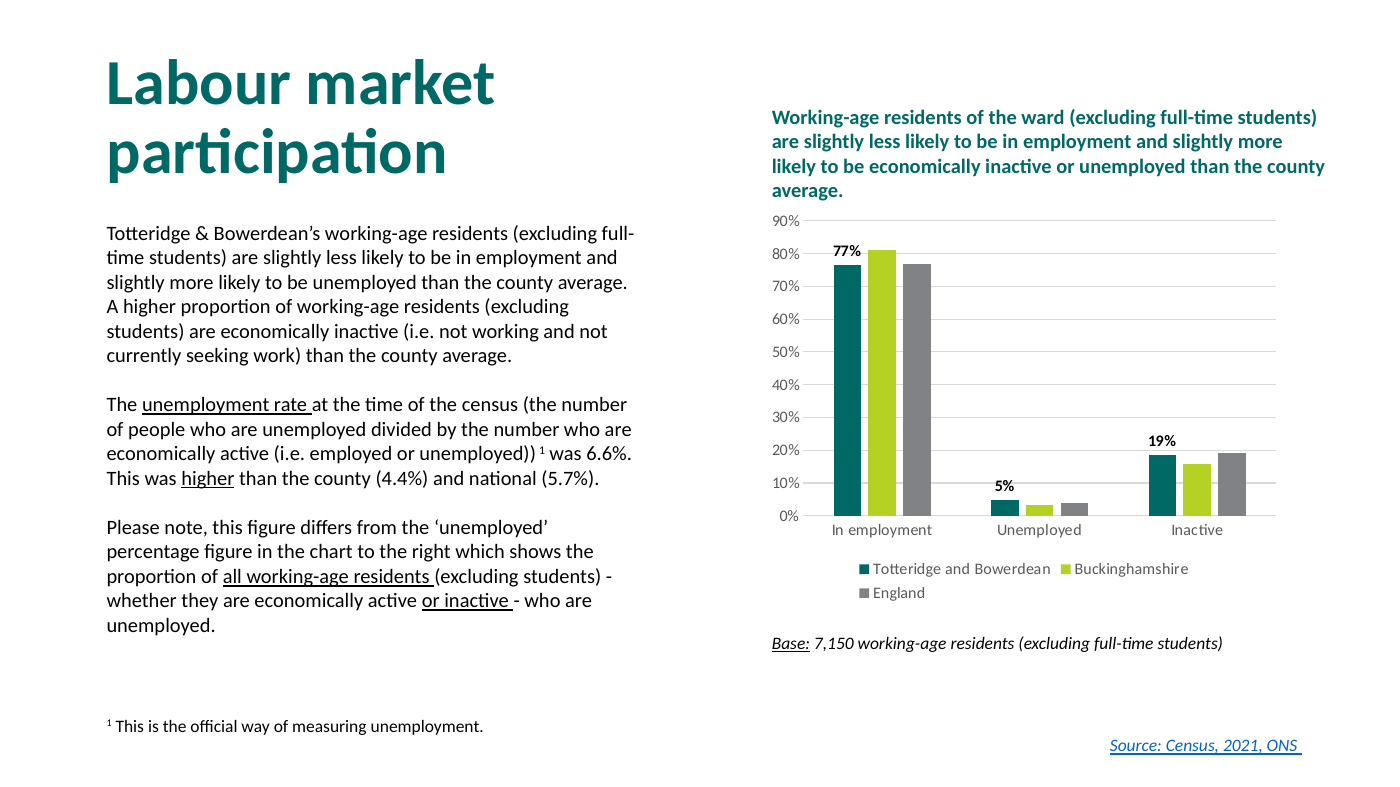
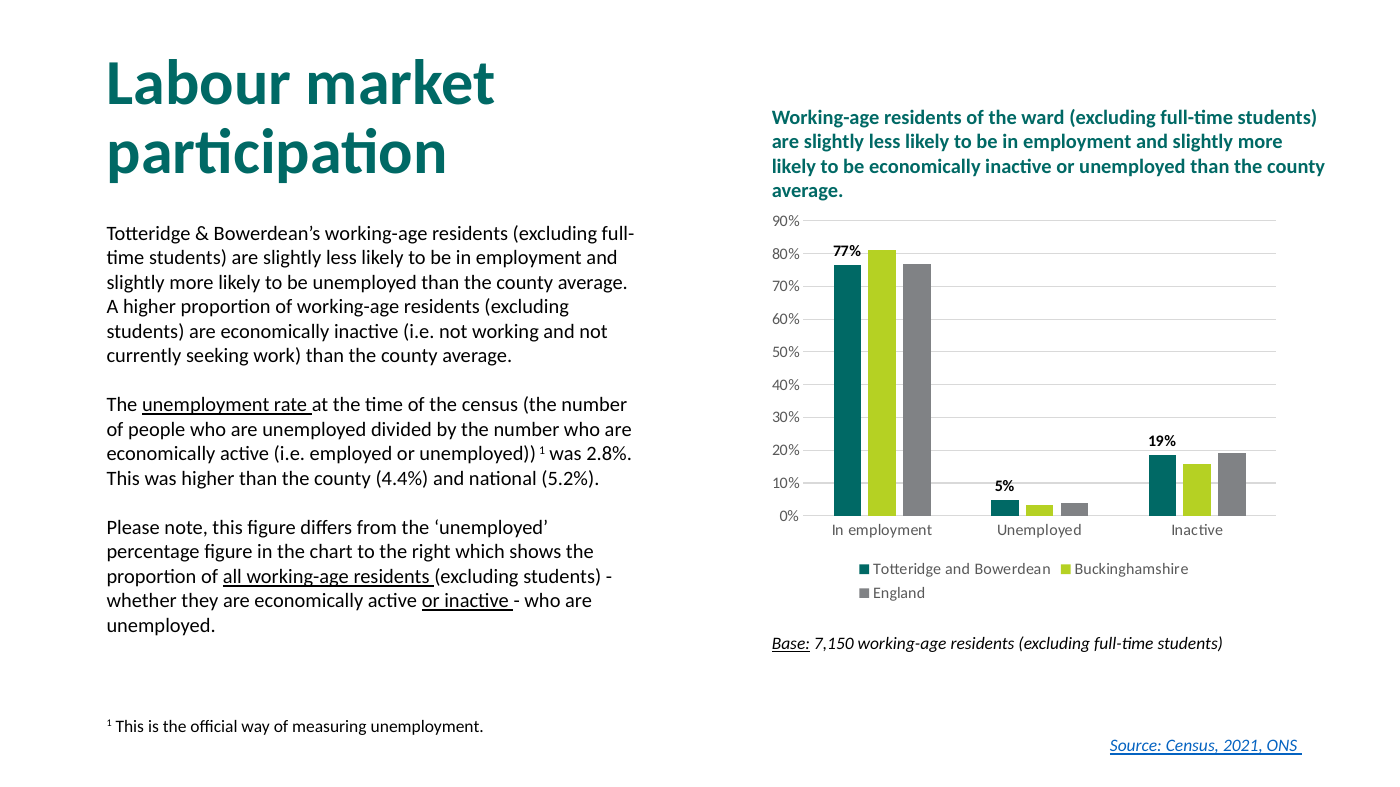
6.6%: 6.6% -> 2.8%
higher at (208, 479) underline: present -> none
5.7%: 5.7% -> 5.2%
